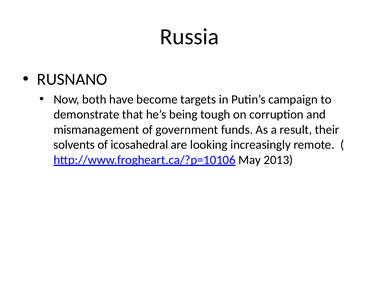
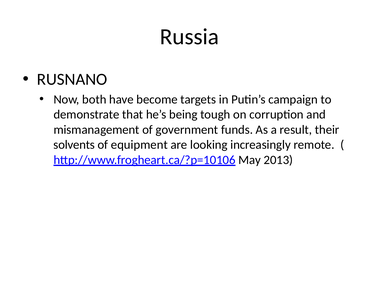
icosahedral: icosahedral -> equipment
